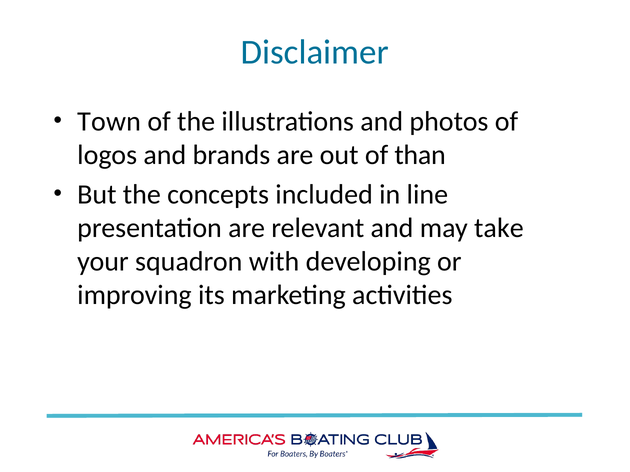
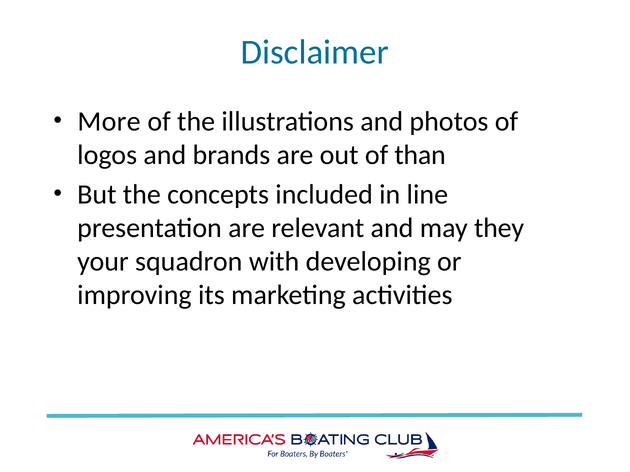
Town: Town -> More
take: take -> they
